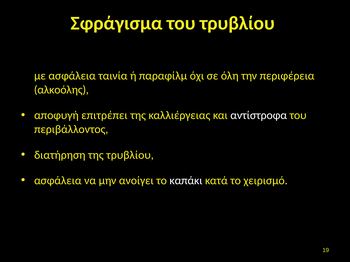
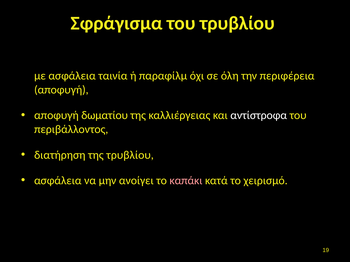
αλκοόλης at (61, 90): αλκοόλης -> αποφυγή
επιτρέπει: επιτρέπει -> δωματίου
καπάκι colour: white -> pink
